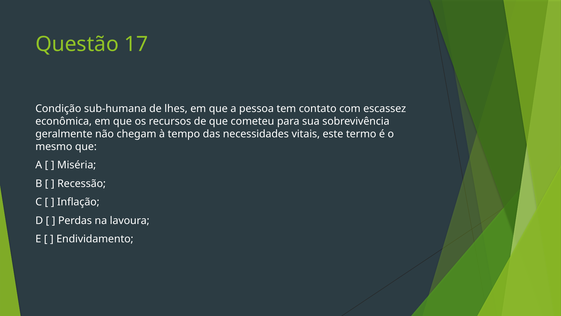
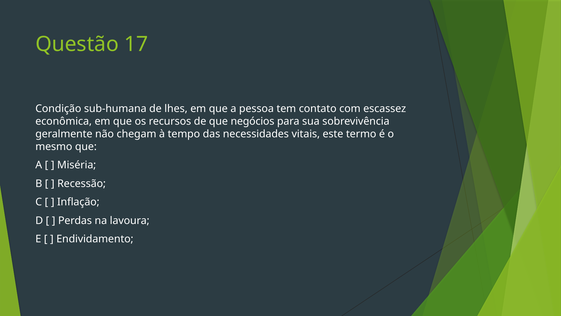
cometeu: cometeu -> negócios
